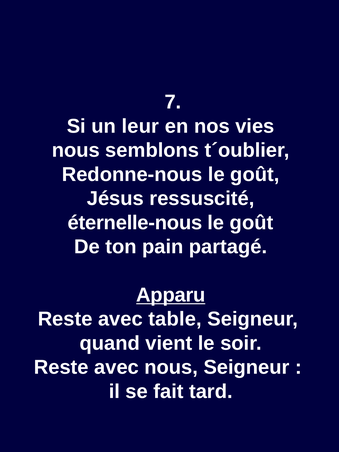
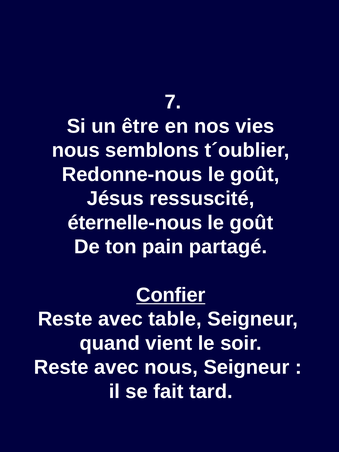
leur: leur -> être
Apparu: Apparu -> Confier
